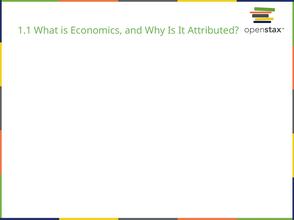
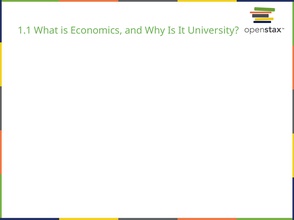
Attributed: Attributed -> University
